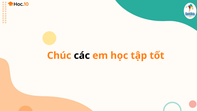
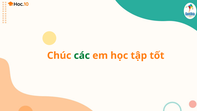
các colour: black -> green
